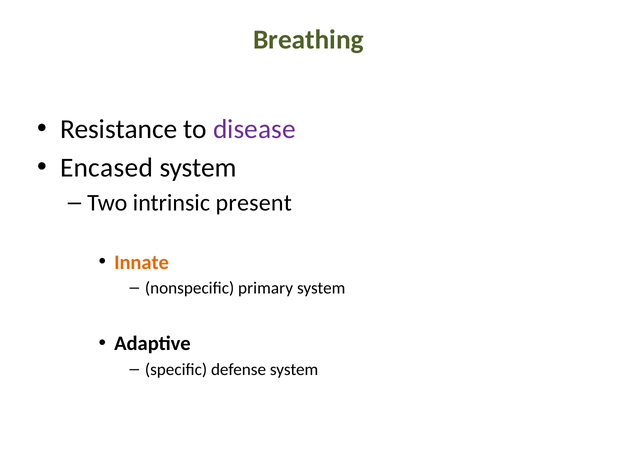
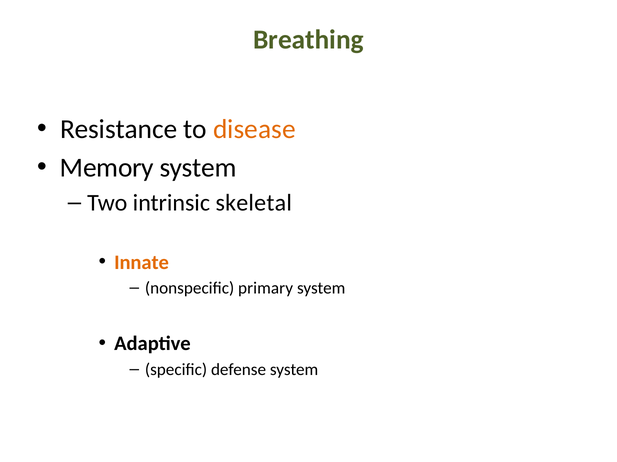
disease colour: purple -> orange
Encased: Encased -> Memory
present: present -> skeletal
